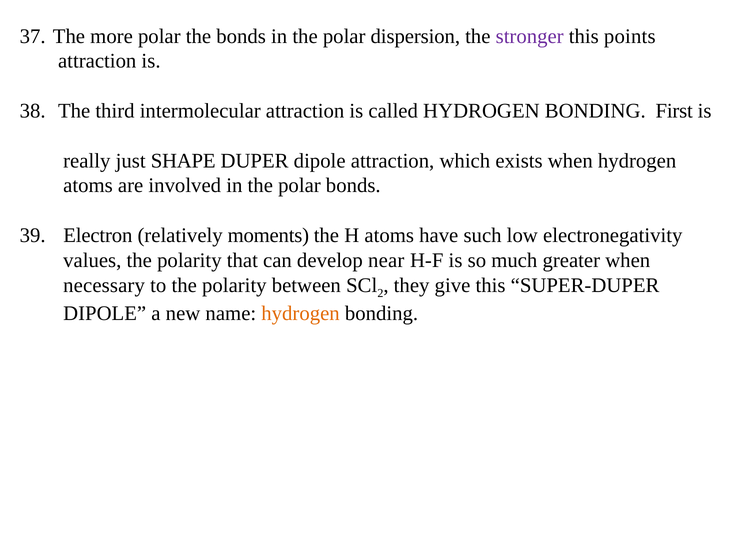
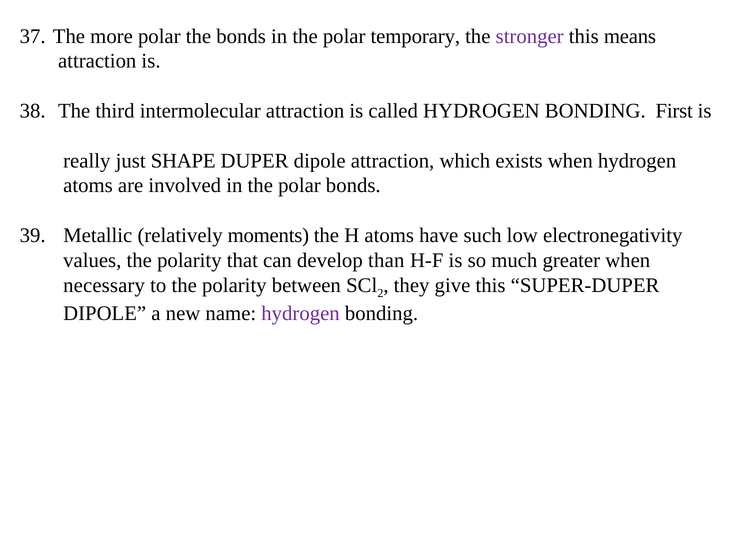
dispersion: dispersion -> temporary
points: points -> means
Electron: Electron -> Metallic
near: near -> than
hydrogen at (301, 313) colour: orange -> purple
